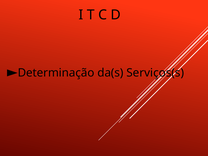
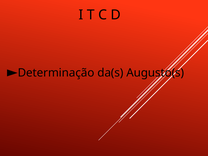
Serviços(s: Serviços(s -> Augusto(s
